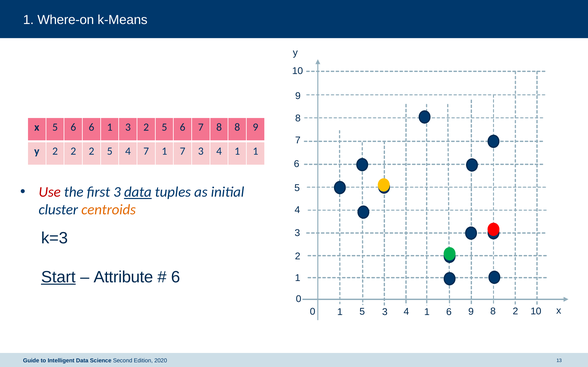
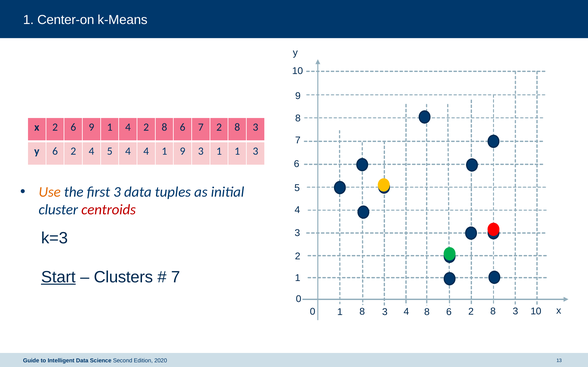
Where-on: Where-on -> Center-on
x 5: 5 -> 2
6 6: 6 -> 9
1 3: 3 -> 4
5 at (164, 127): 5 -> 8
8 at (219, 127): 8 -> 2
9 at (255, 127): 9 -> 3
y 2: 2 -> 6
2 at (92, 151): 2 -> 4
4 7: 7 -> 4
1 7: 7 -> 9
4 at (219, 151): 4 -> 1
1 1: 1 -> 3
Use colour: red -> orange
data at (138, 192) underline: present -> none
centroids colour: orange -> red
Attribute: Attribute -> Clusters
6 at (176, 278): 6 -> 7
1 5: 5 -> 8
1 at (427, 312): 1 -> 8
9 at (471, 312): 9 -> 2
2 at (515, 312): 2 -> 3
